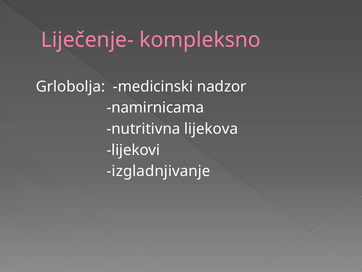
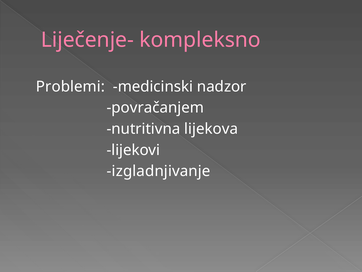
Grlobolja: Grlobolja -> Problemi
namirnicama: namirnicama -> povračanjem
